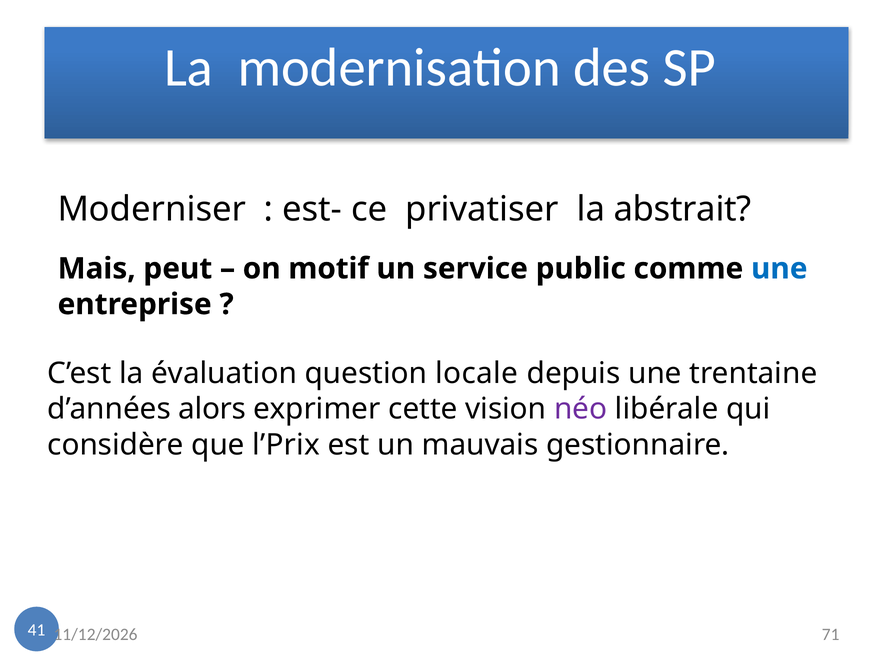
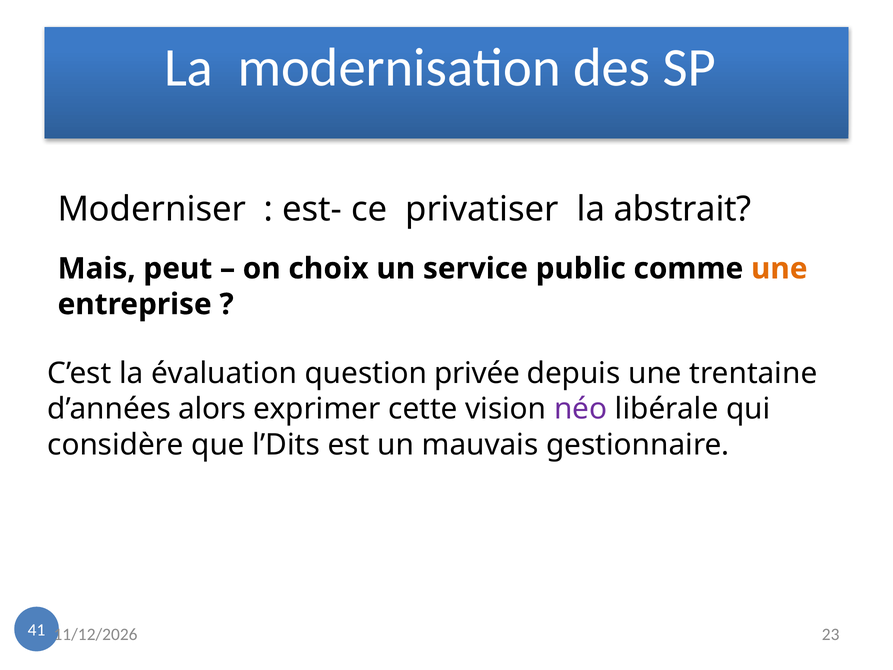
motif: motif -> choix
une at (779, 268) colour: blue -> orange
locale: locale -> privée
l’Prix: l’Prix -> l’Dits
71: 71 -> 23
